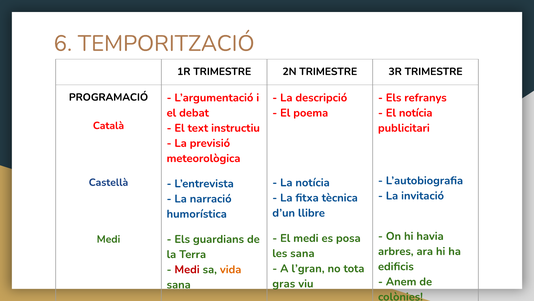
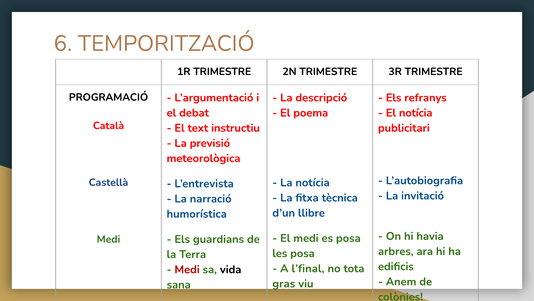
les sana: sana -> posa
l’gran: l’gran -> l’final
vida colour: orange -> black
